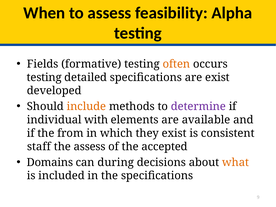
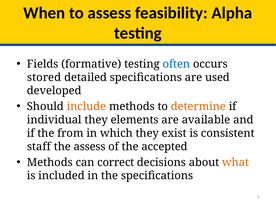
often colour: orange -> blue
testing at (44, 77): testing -> stored
are exist: exist -> used
determine colour: purple -> orange
individual with: with -> they
Domains at (50, 162): Domains -> Methods
during: during -> correct
